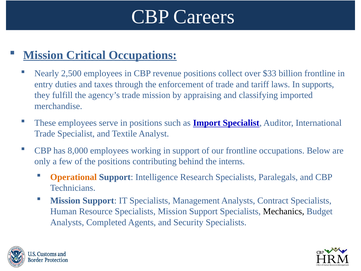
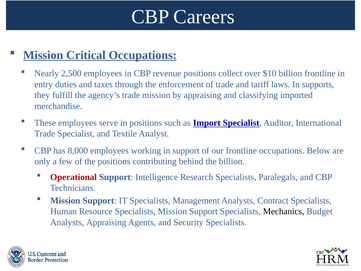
$33: $33 -> $10
the interns: interns -> billion
Operational colour: orange -> red
Analysts Completed: Completed -> Appraising
